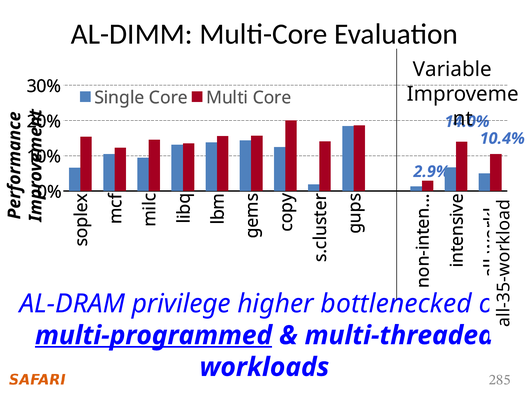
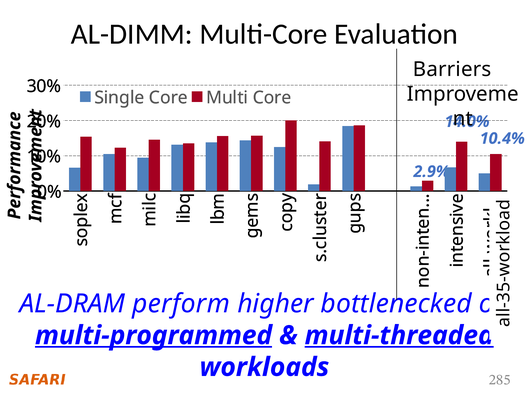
Variable: Variable -> Barriers
privilege: privilege -> perform
multi-threaded underline: none -> present
